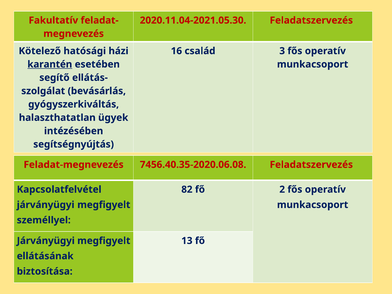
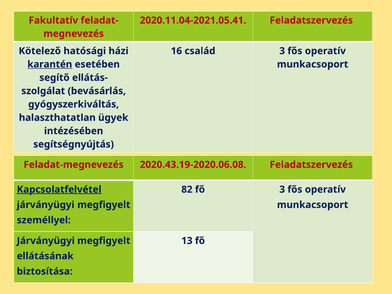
2020.11.04-2021.05.30: 2020.11.04-2021.05.30 -> 2020.11.04-2021.05.41
7456.40.35-2020.06.08: 7456.40.35-2020.06.08 -> 2020.43.19-2020.06.08
Kapcsolatfelvétel underline: none -> present
fő 2: 2 -> 3
